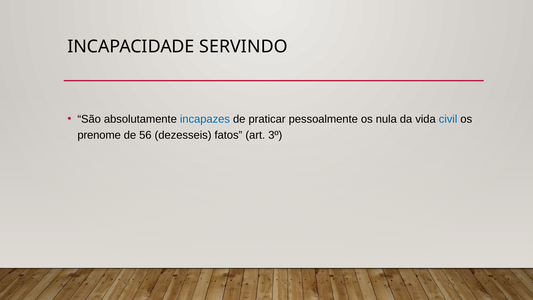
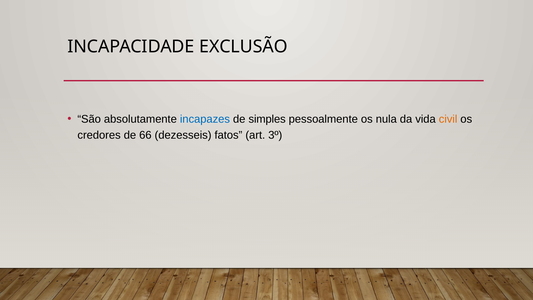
SERVINDO: SERVINDO -> EXCLUSÃO
praticar: praticar -> simples
civil colour: blue -> orange
prenome: prenome -> credores
56: 56 -> 66
